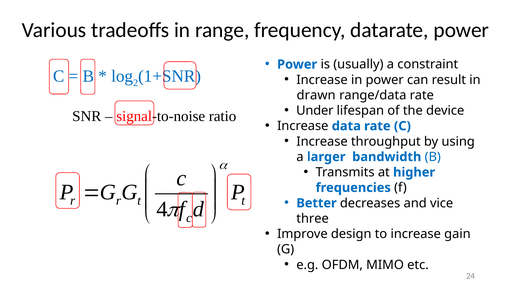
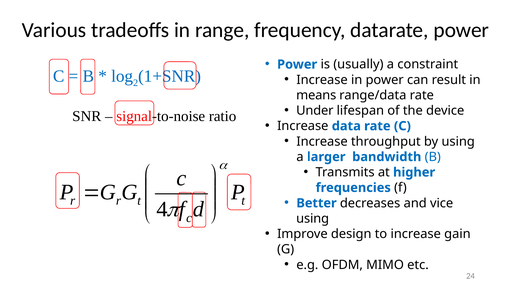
drawn: drawn -> means
three at (313, 219): three -> using
